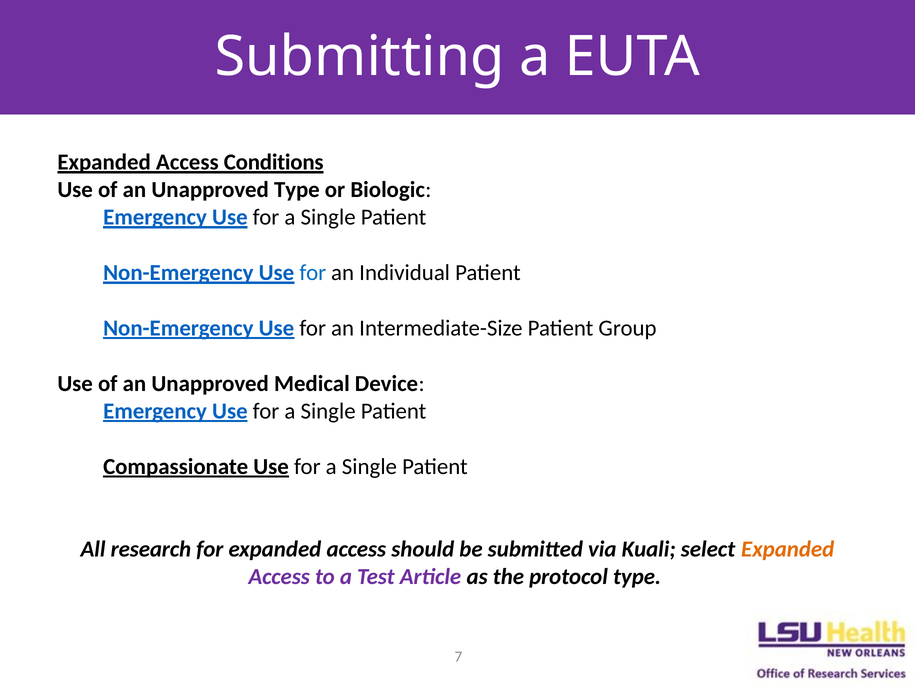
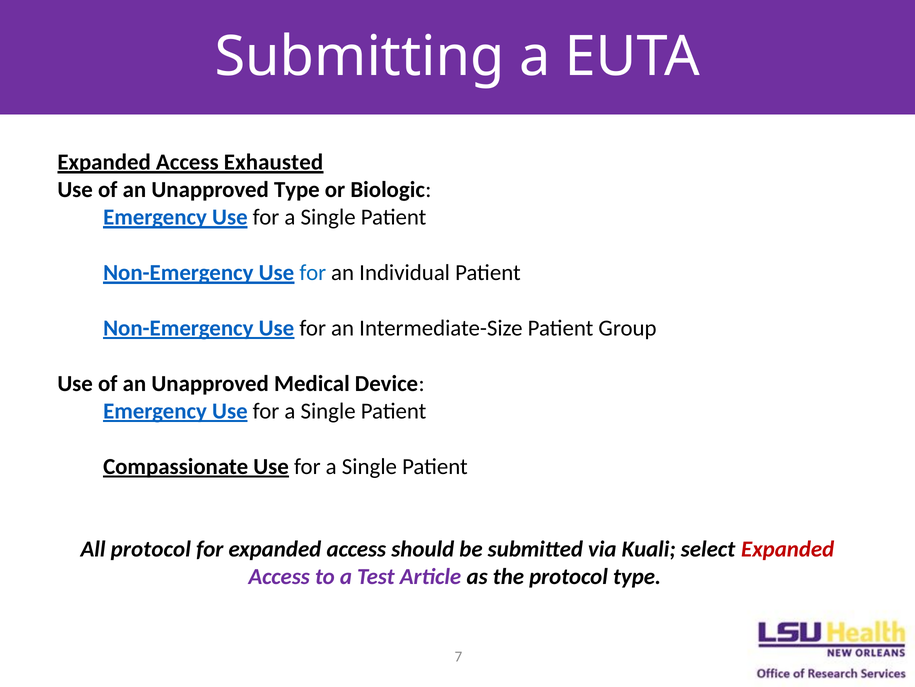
Conditions: Conditions -> Exhausted
All research: research -> protocol
Expanded at (788, 549) colour: orange -> red
